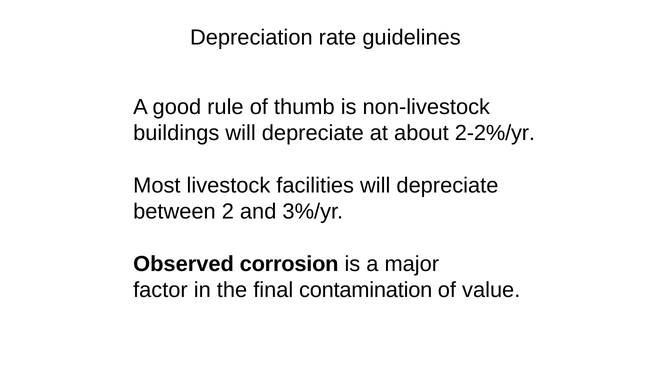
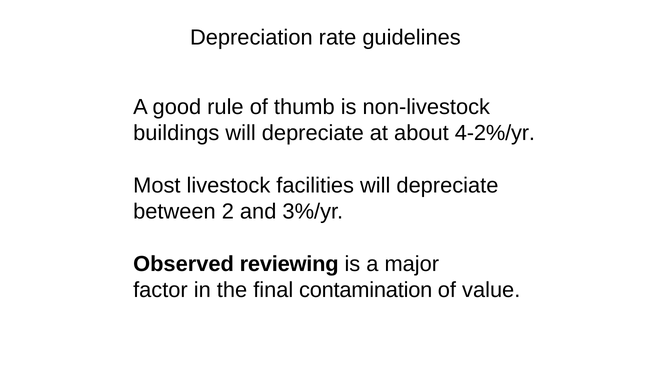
2-2%/yr: 2-2%/yr -> 4-2%/yr
corrosion: corrosion -> reviewing
